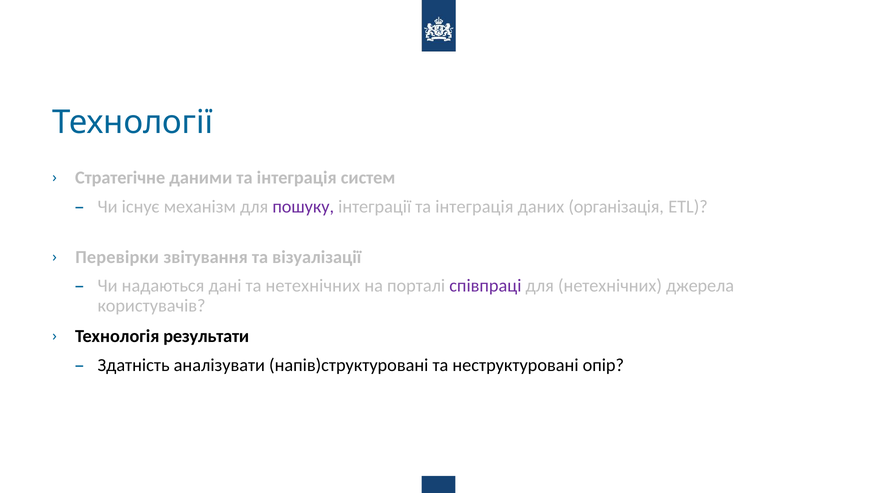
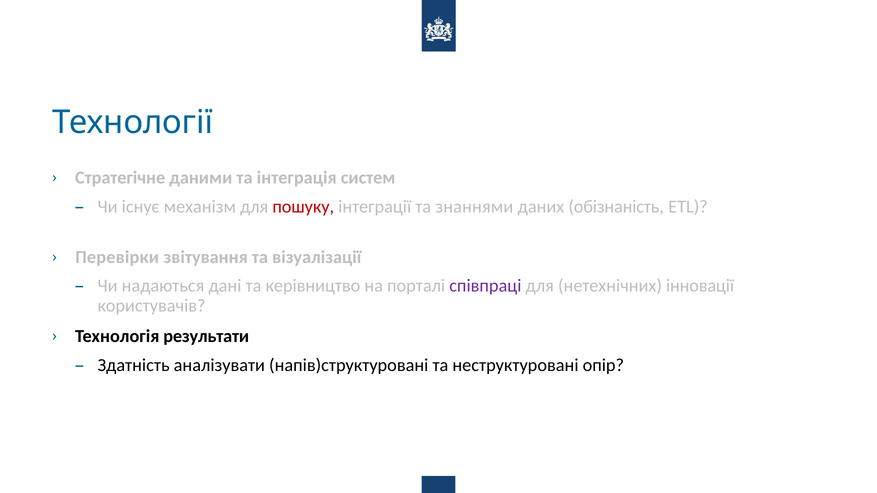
пошуку colour: purple -> red
інтеграції та інтеграція: інтеграція -> знаннями
організація: організація -> обізнаність
та нетехнічних: нетехнічних -> керівництво
джерела: джерела -> інновації
